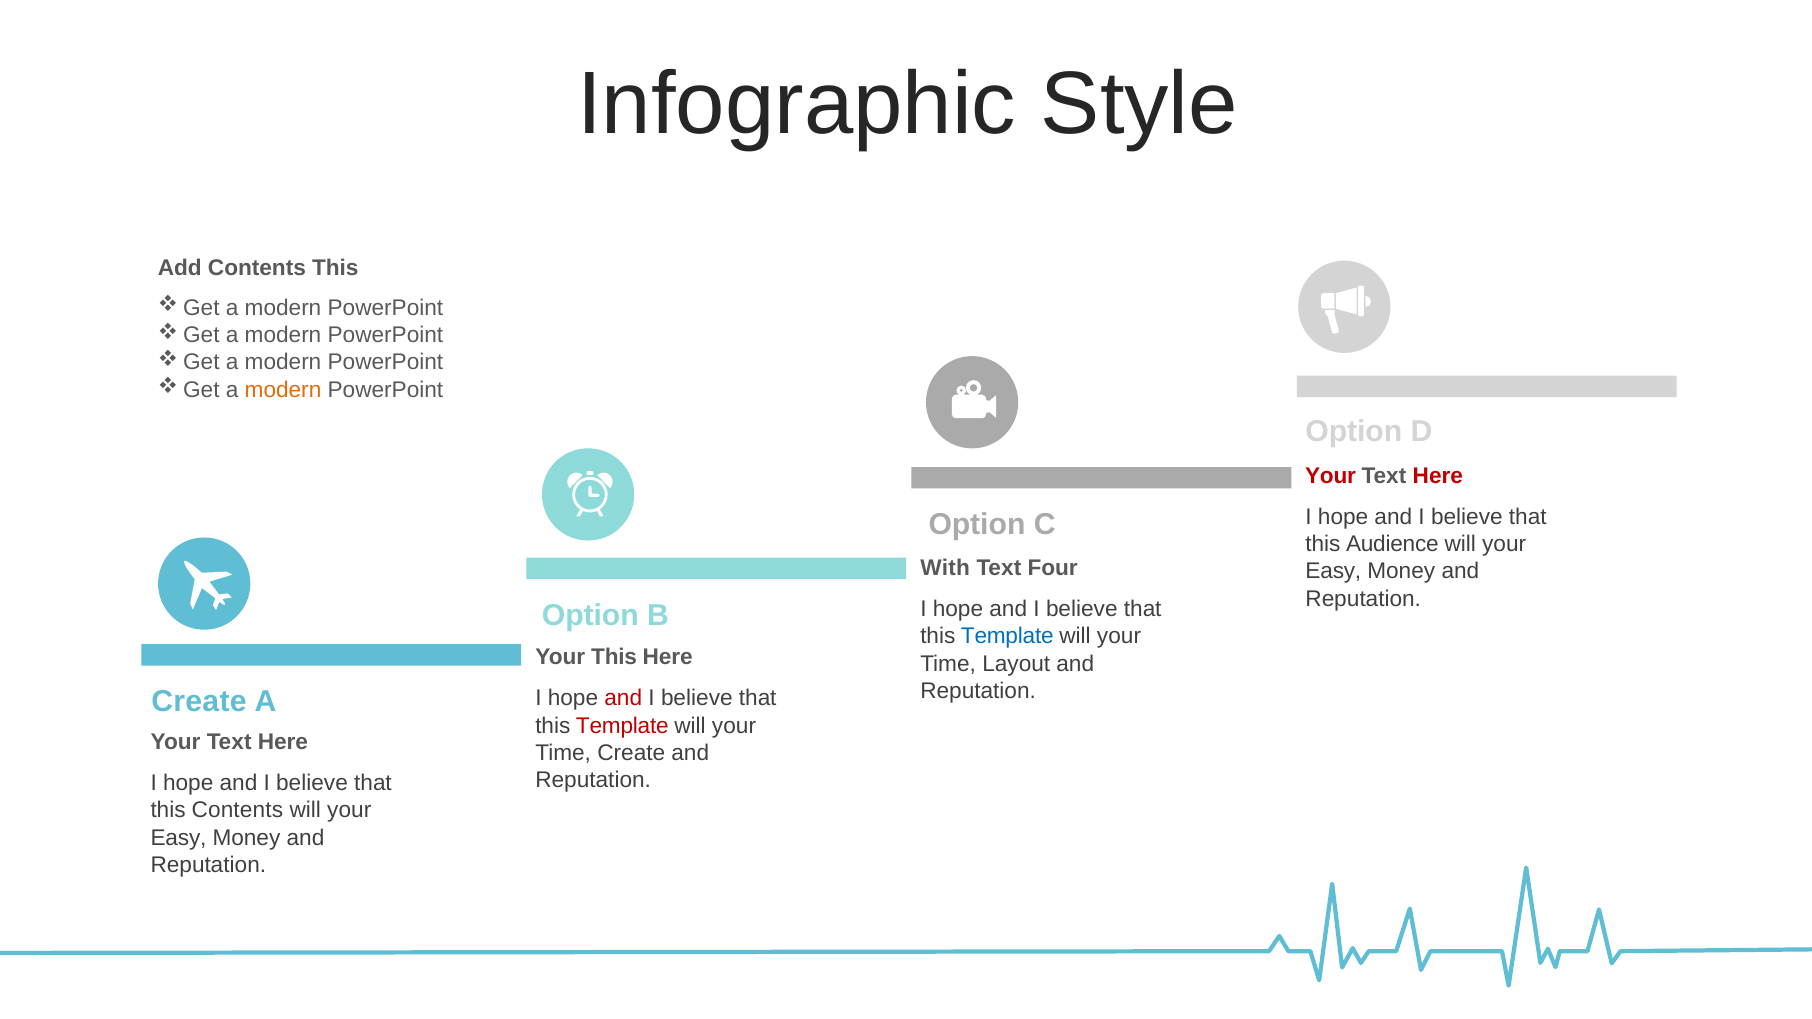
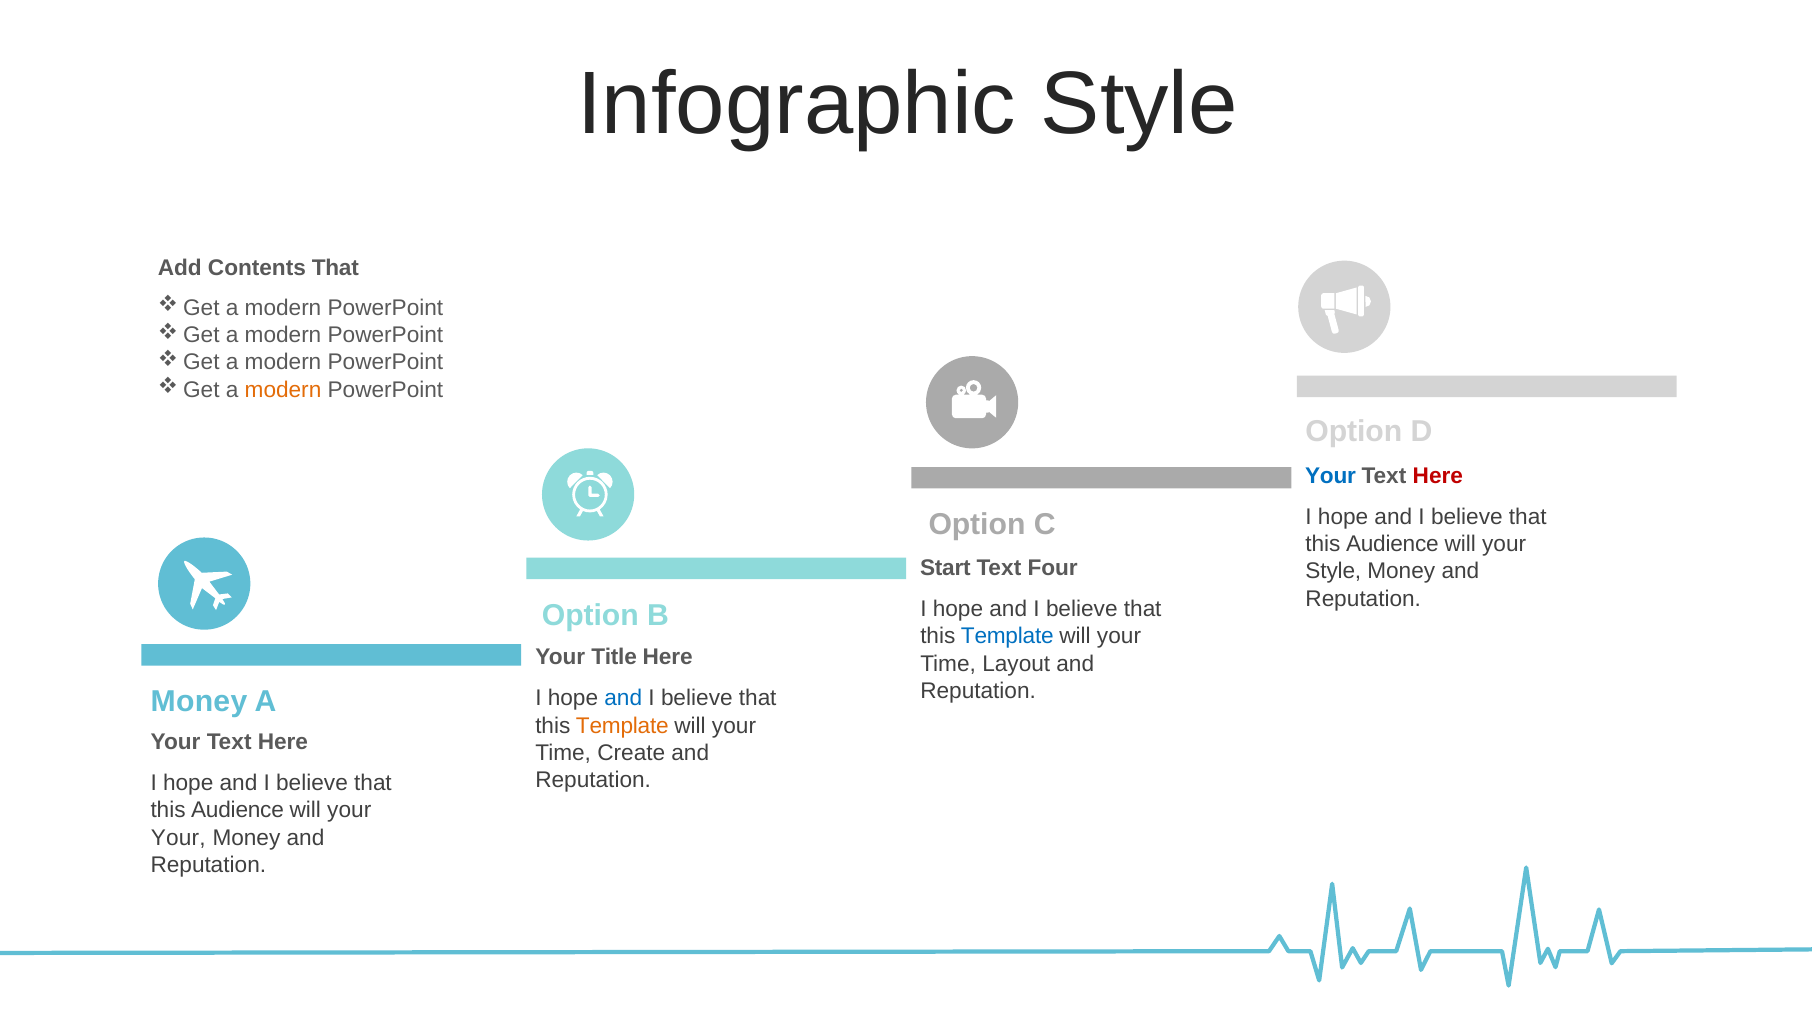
Contents This: This -> That
Your at (1331, 476) colour: red -> blue
With: With -> Start
Easy at (1333, 572): Easy -> Style
Your This: This -> Title
Create at (199, 701): Create -> Money
and at (623, 699) colour: red -> blue
Template at (622, 726) colour: red -> orange
Contents at (237, 811): Contents -> Audience
Easy at (179, 838): Easy -> Your
